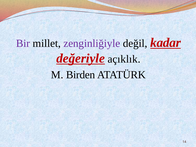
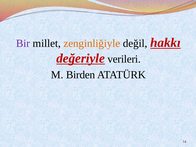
zenginliğiyle colour: purple -> orange
kadar: kadar -> hakkı
açıklık: açıklık -> verileri
